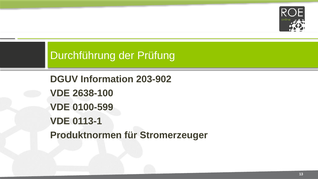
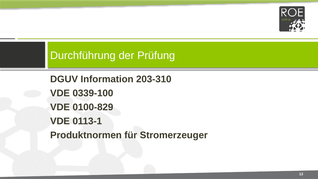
203-902: 203-902 -> 203-310
2638-100: 2638-100 -> 0339-100
0100-599: 0100-599 -> 0100-829
